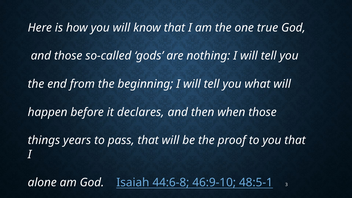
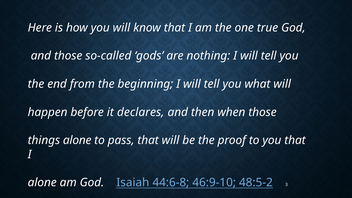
things years: years -> alone
48:5-1: 48:5-1 -> 48:5-2
